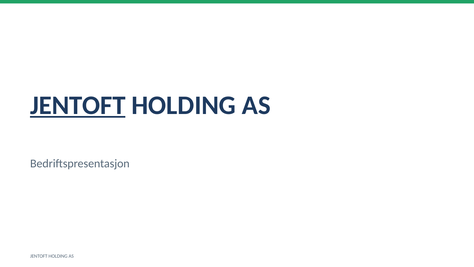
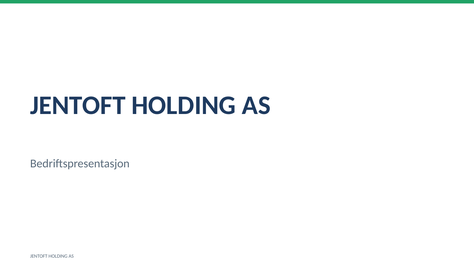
JENTOFT at (78, 105) underline: present -> none
